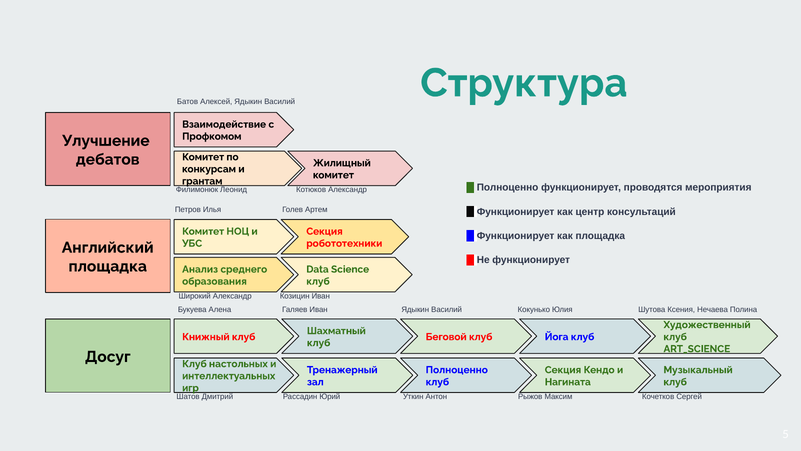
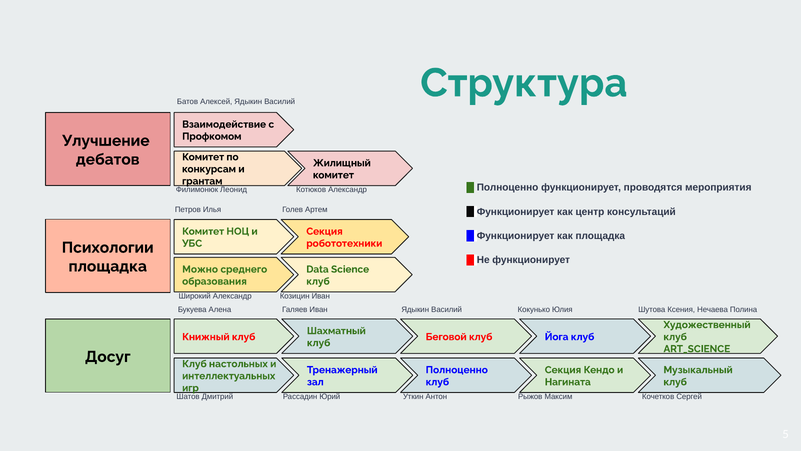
Английский: Английский -> Психологии
Анализ: Анализ -> Можно
